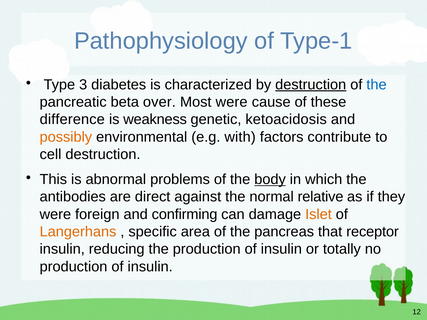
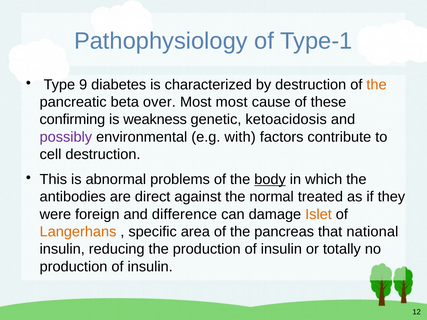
3: 3 -> 9
destruction at (311, 85) underline: present -> none
the at (376, 85) colour: blue -> orange
Most were: were -> most
difference: difference -> confirming
possibly colour: orange -> purple
relative: relative -> treated
confirming: confirming -> difference
receptor: receptor -> national
